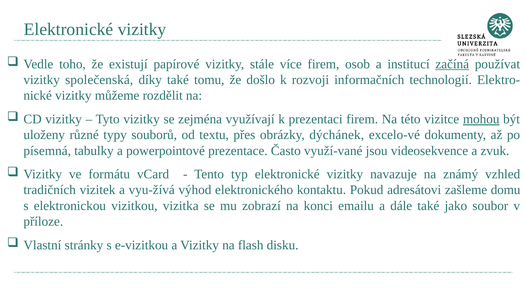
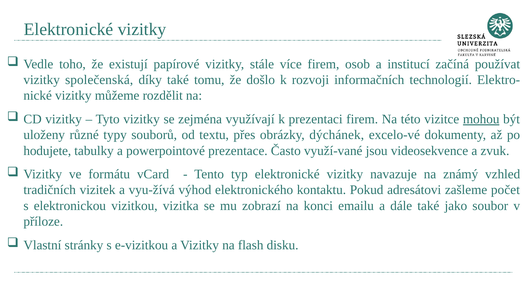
začíná underline: present -> none
písemná: písemná -> hodujete
domu: domu -> počet
